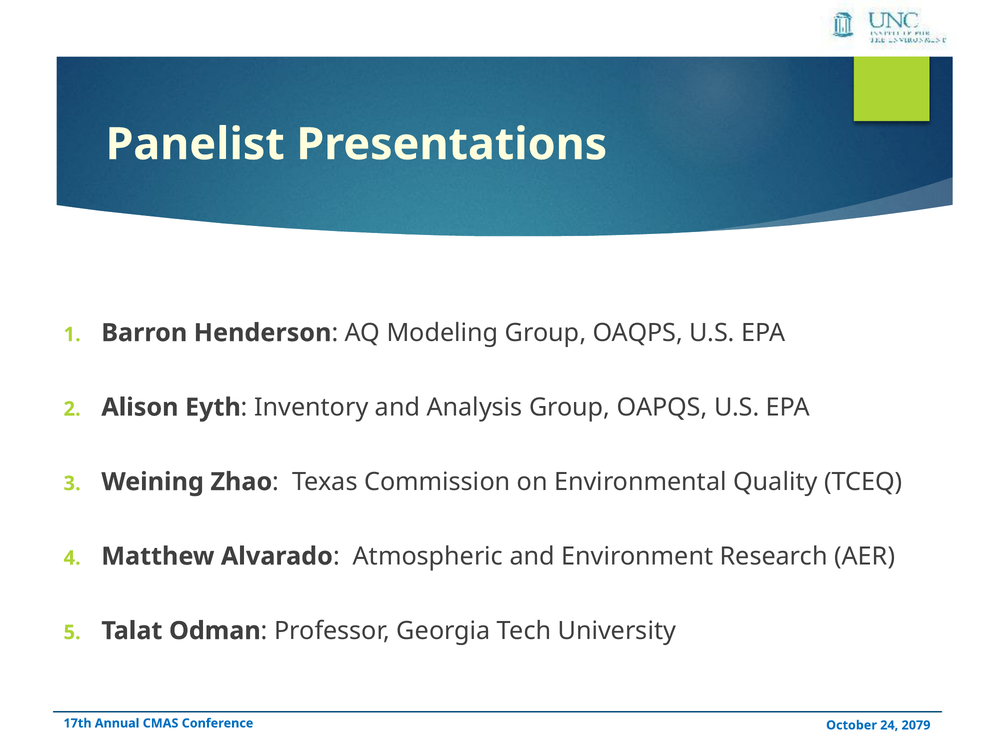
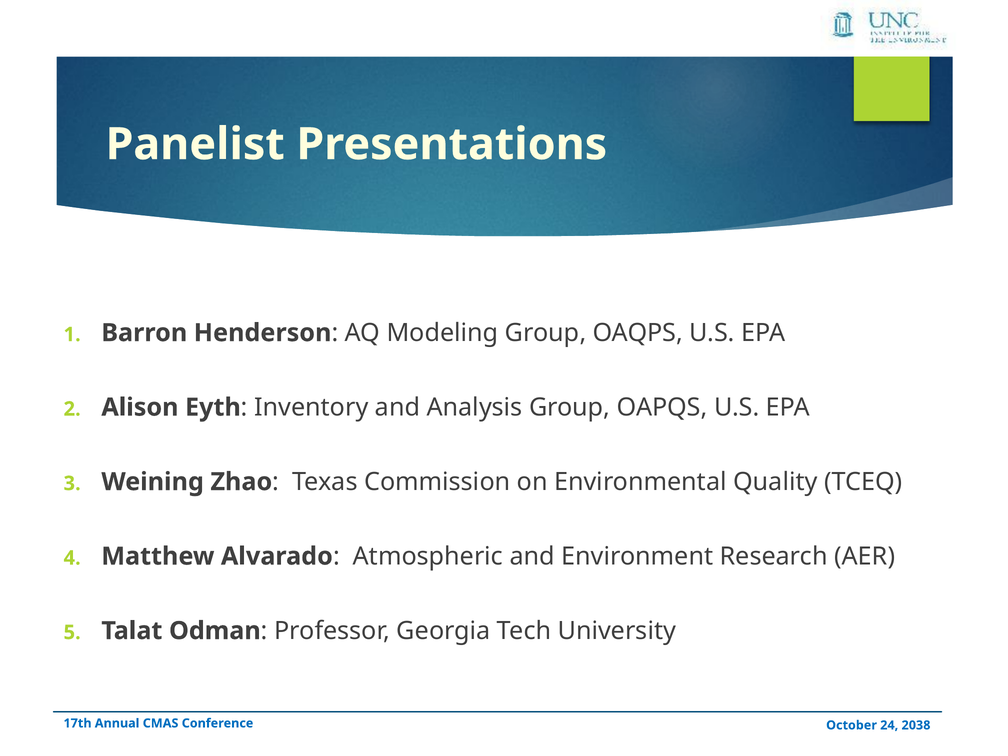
2079: 2079 -> 2038
